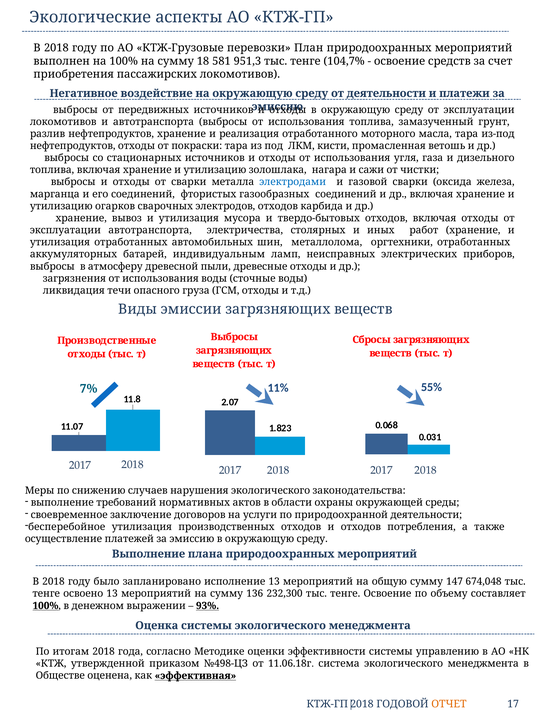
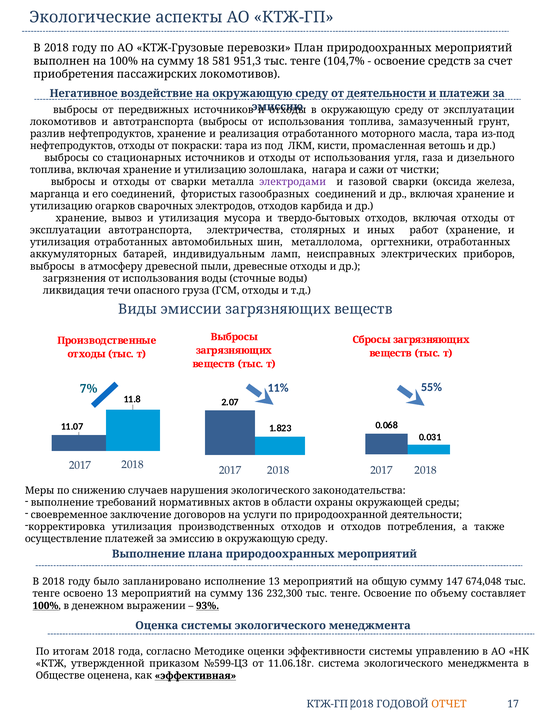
электродами colour: blue -> purple
бесперебойное: бесперебойное -> корректировка
№498-ЦЗ: №498-ЦЗ -> №599-ЦЗ
